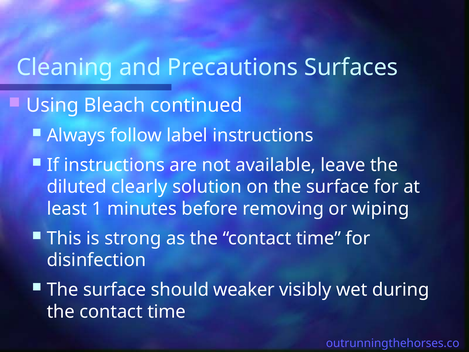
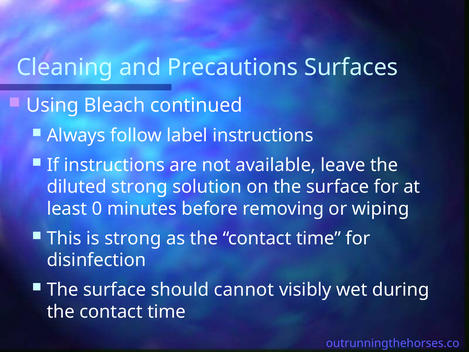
diluted clearly: clearly -> strong
1: 1 -> 0
weaker: weaker -> cannot
